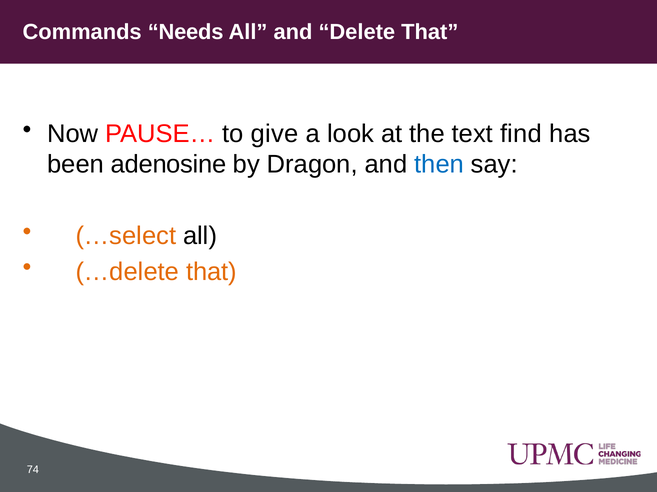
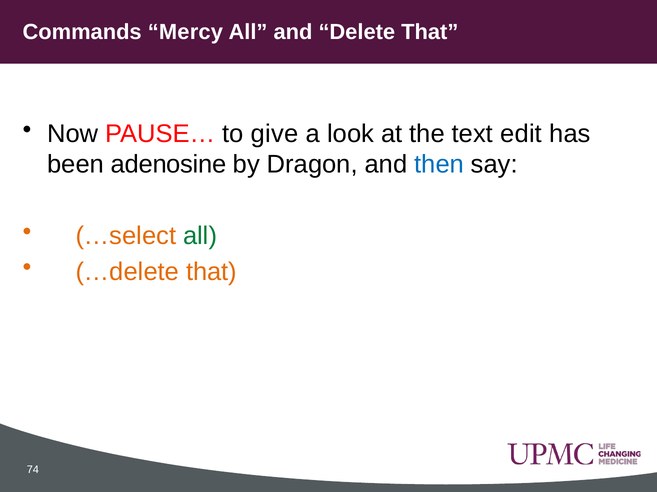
Needs: Needs -> Mercy
find: find -> edit
all at (200, 236) colour: black -> green
